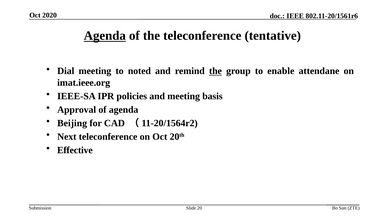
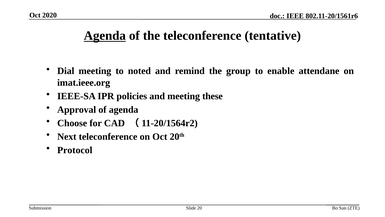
the at (215, 71) underline: present -> none
basis: basis -> these
Beijing: Beijing -> Choose
Effective: Effective -> Protocol
